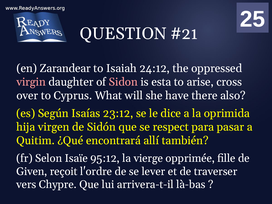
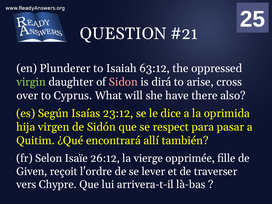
Zarandear: Zarandear -> Plunderer
24:12: 24:12 -> 63:12
virgin colour: pink -> light green
esta: esta -> dirá
95:12: 95:12 -> 26:12
